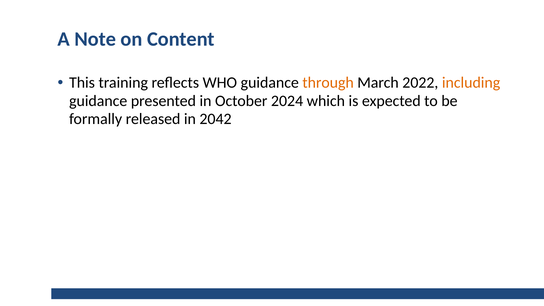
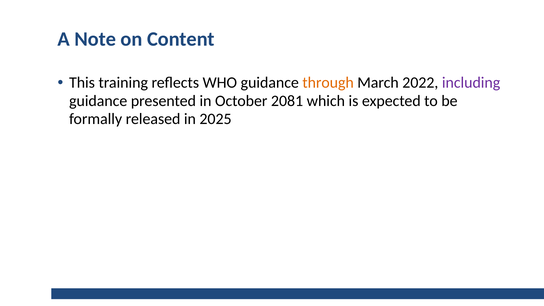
including colour: orange -> purple
2024: 2024 -> 2081
2042: 2042 -> 2025
